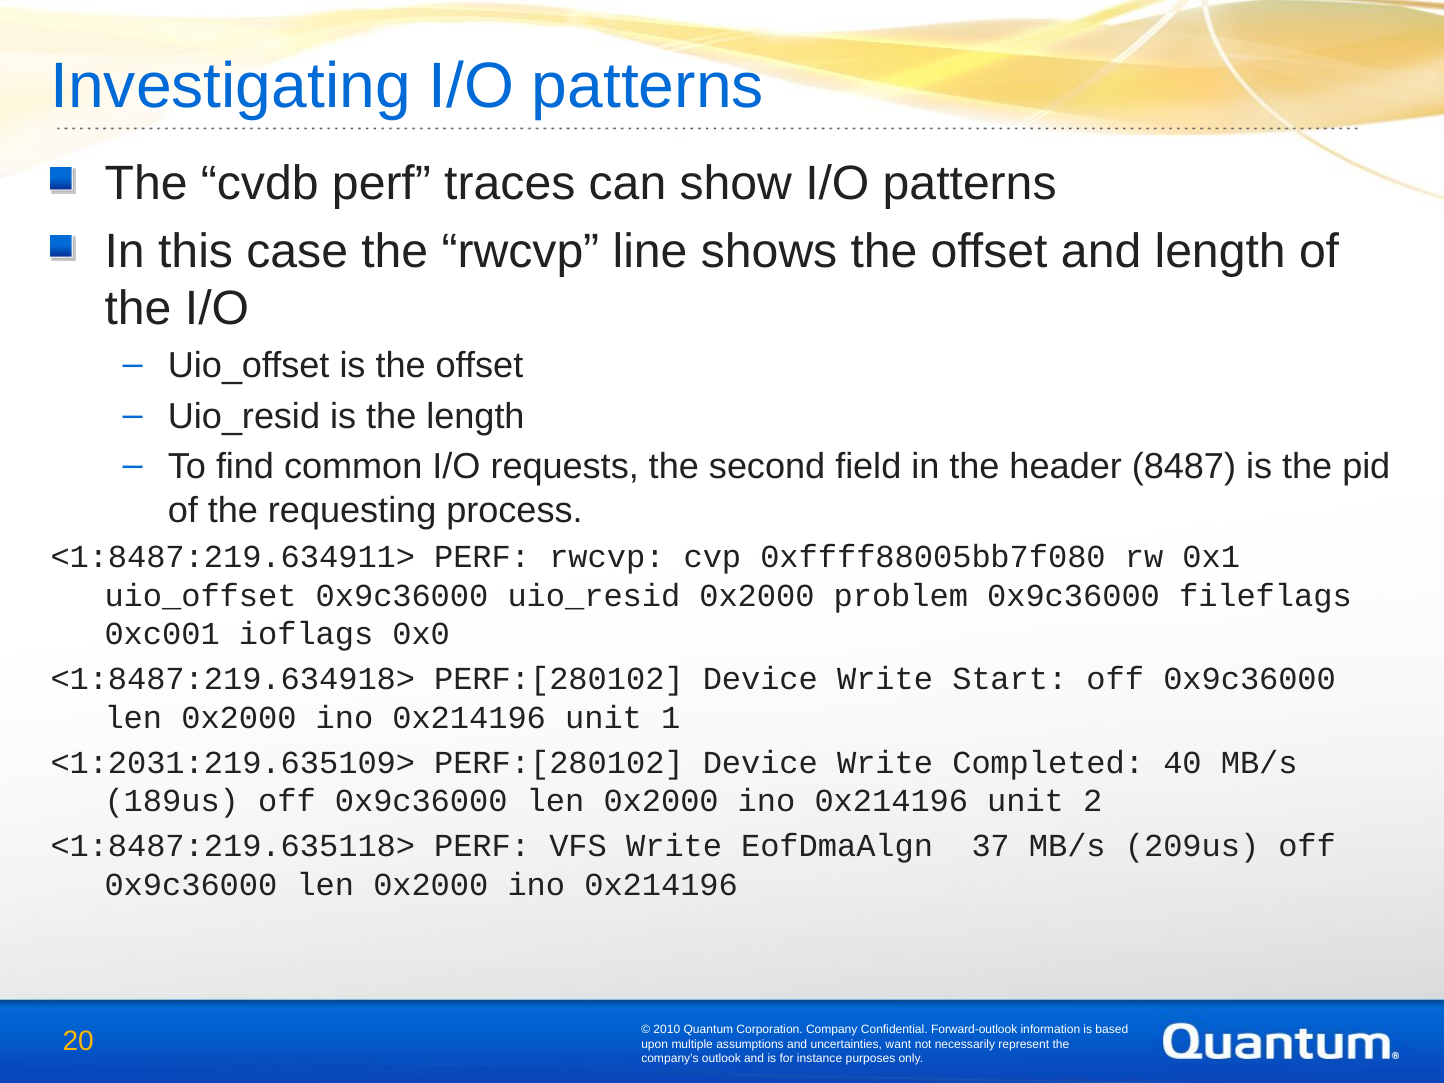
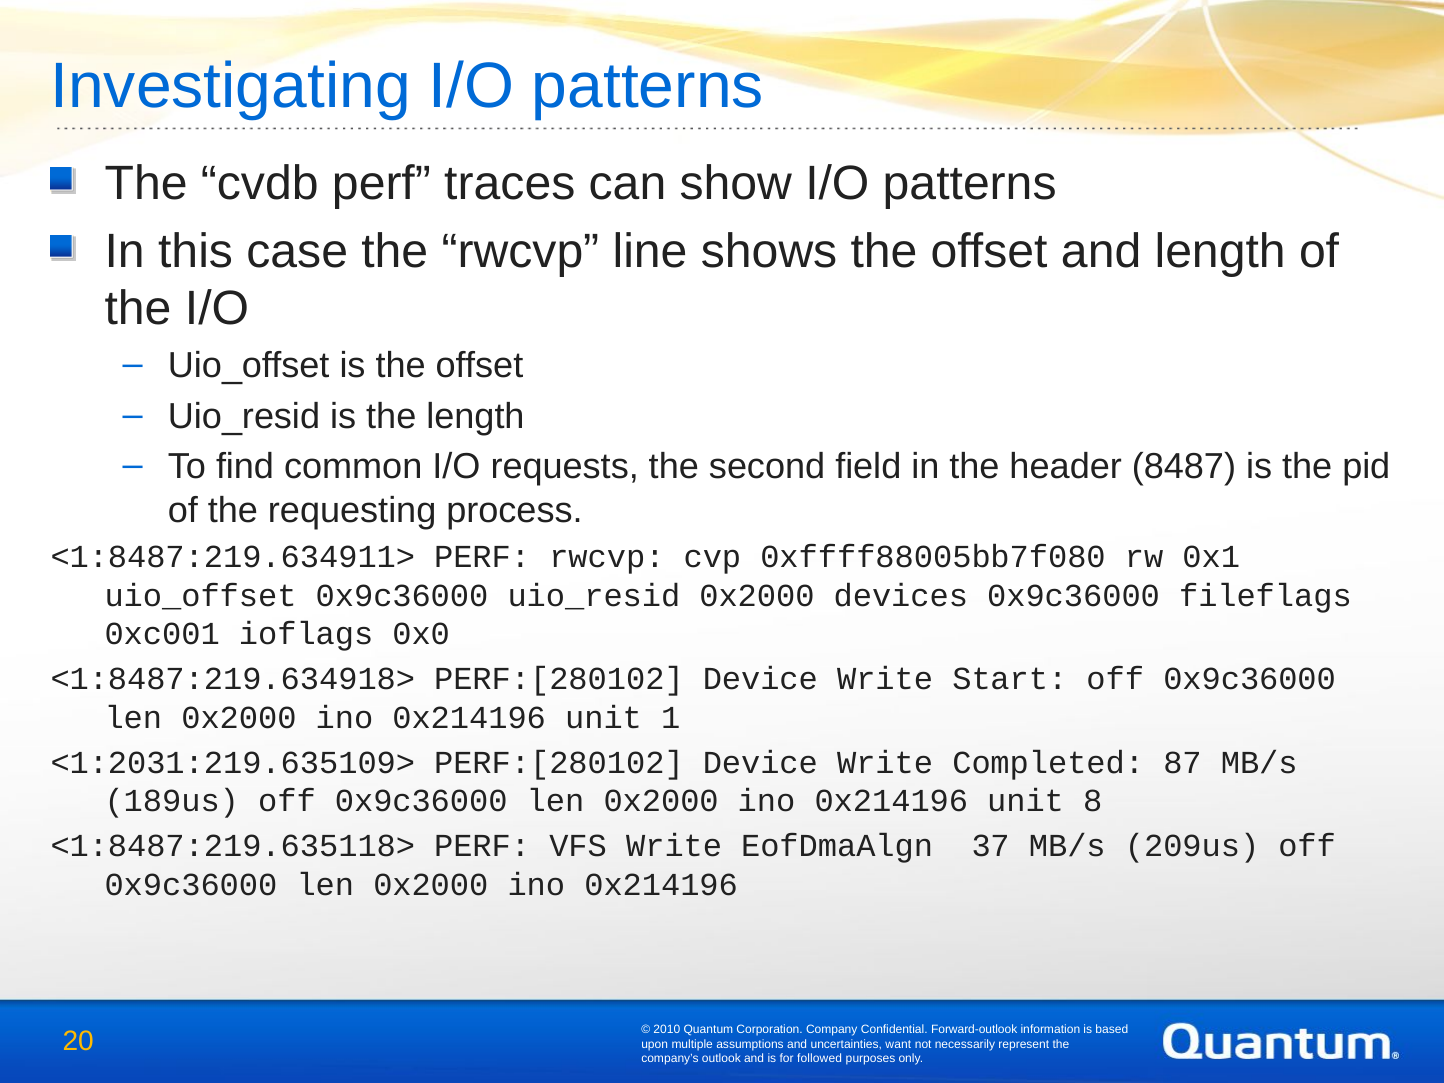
problem: problem -> devices
40: 40 -> 87
2: 2 -> 8
instance: instance -> followed
